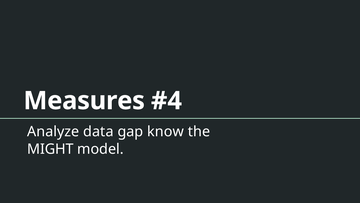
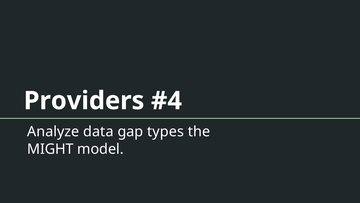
Measures: Measures -> Providers
know: know -> types
